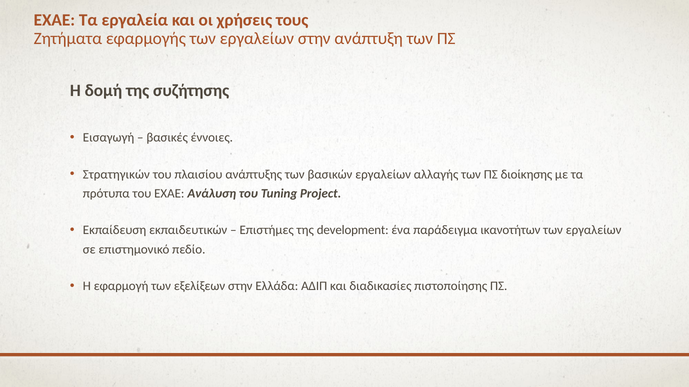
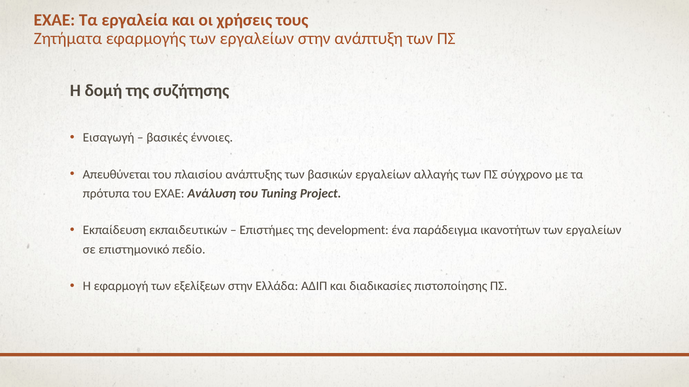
Στρατηγικών: Στρατηγικών -> Απευθύνεται
διοίκησης: διοίκησης -> σύγχρονο
